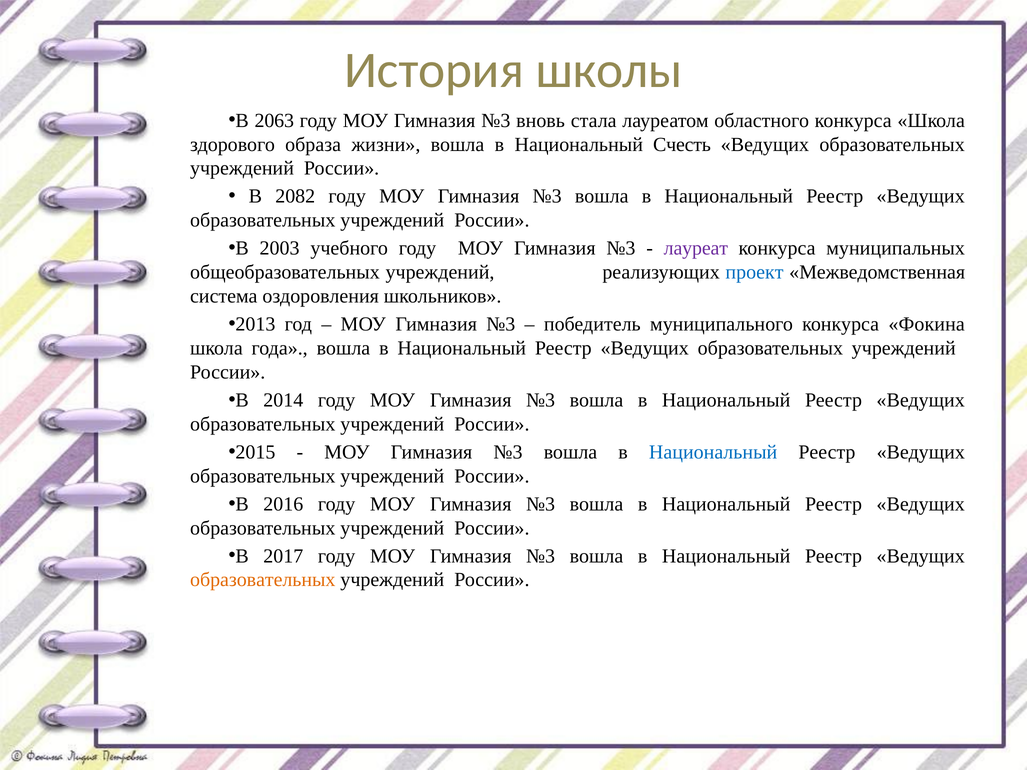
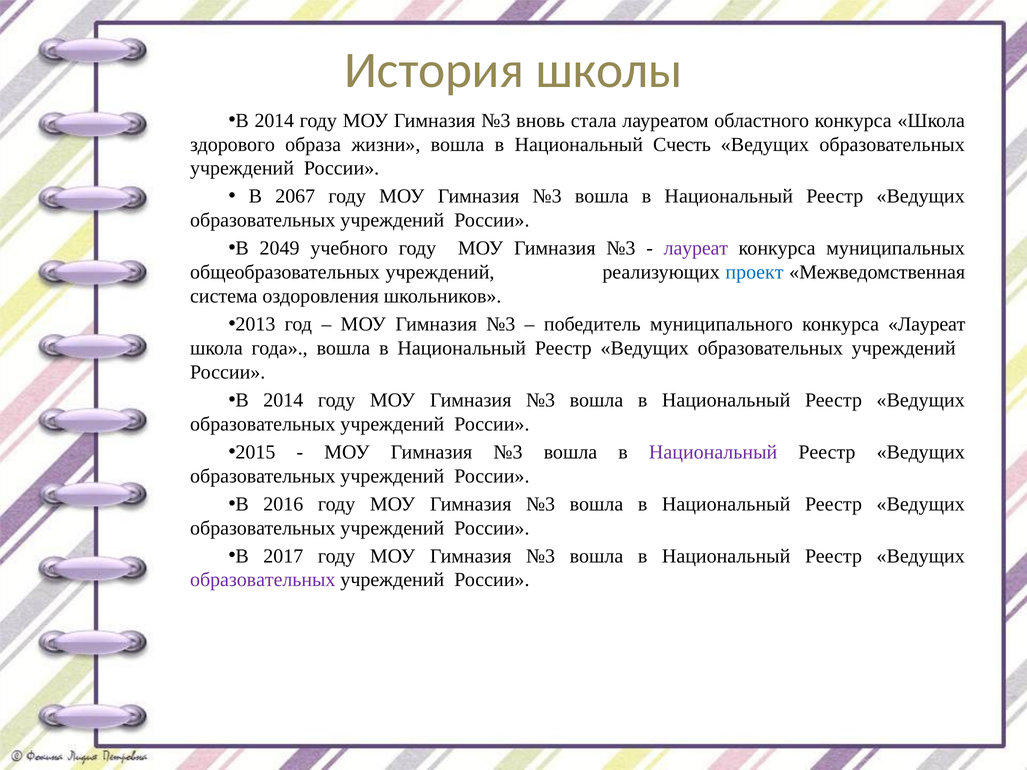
2063 at (274, 120): 2063 -> 2014
2082: 2082 -> 2067
2003: 2003 -> 2049
конкурса Фокина: Фокина -> Лауреат
Национальный at (713, 452) colour: blue -> purple
образовательных at (263, 580) colour: orange -> purple
